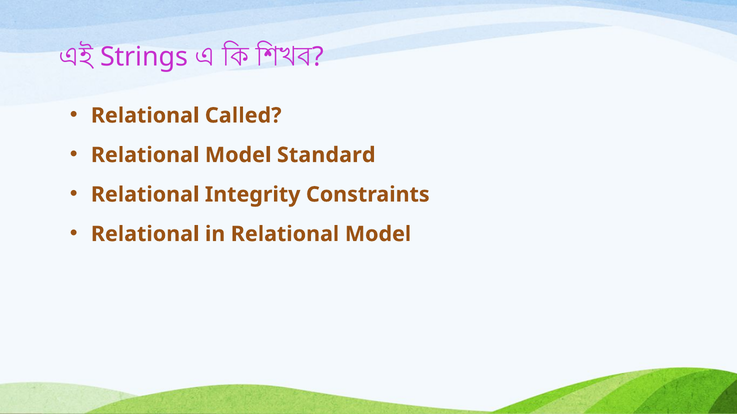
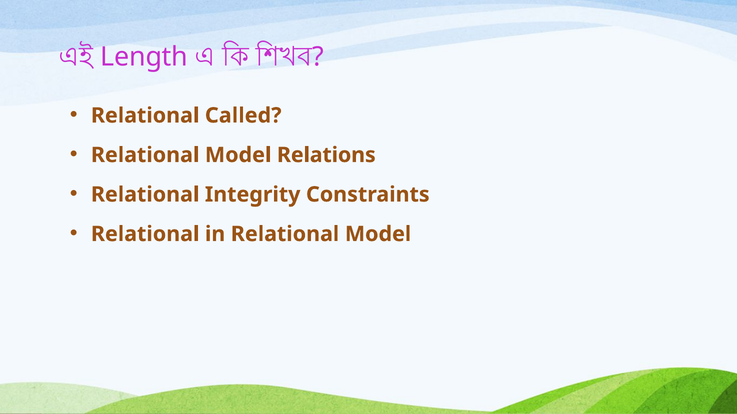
Strings: Strings -> Length
Standard: Standard -> Relations
